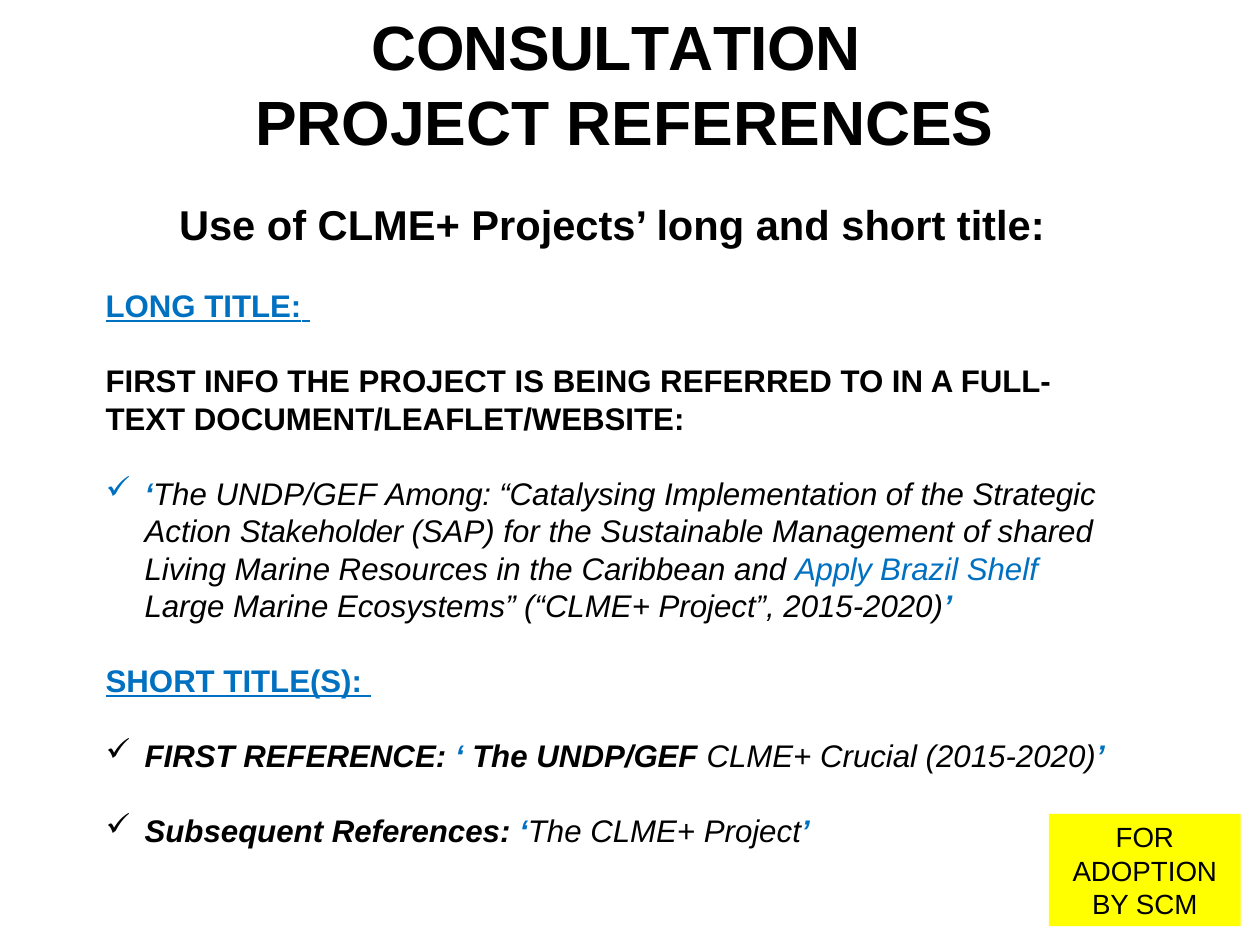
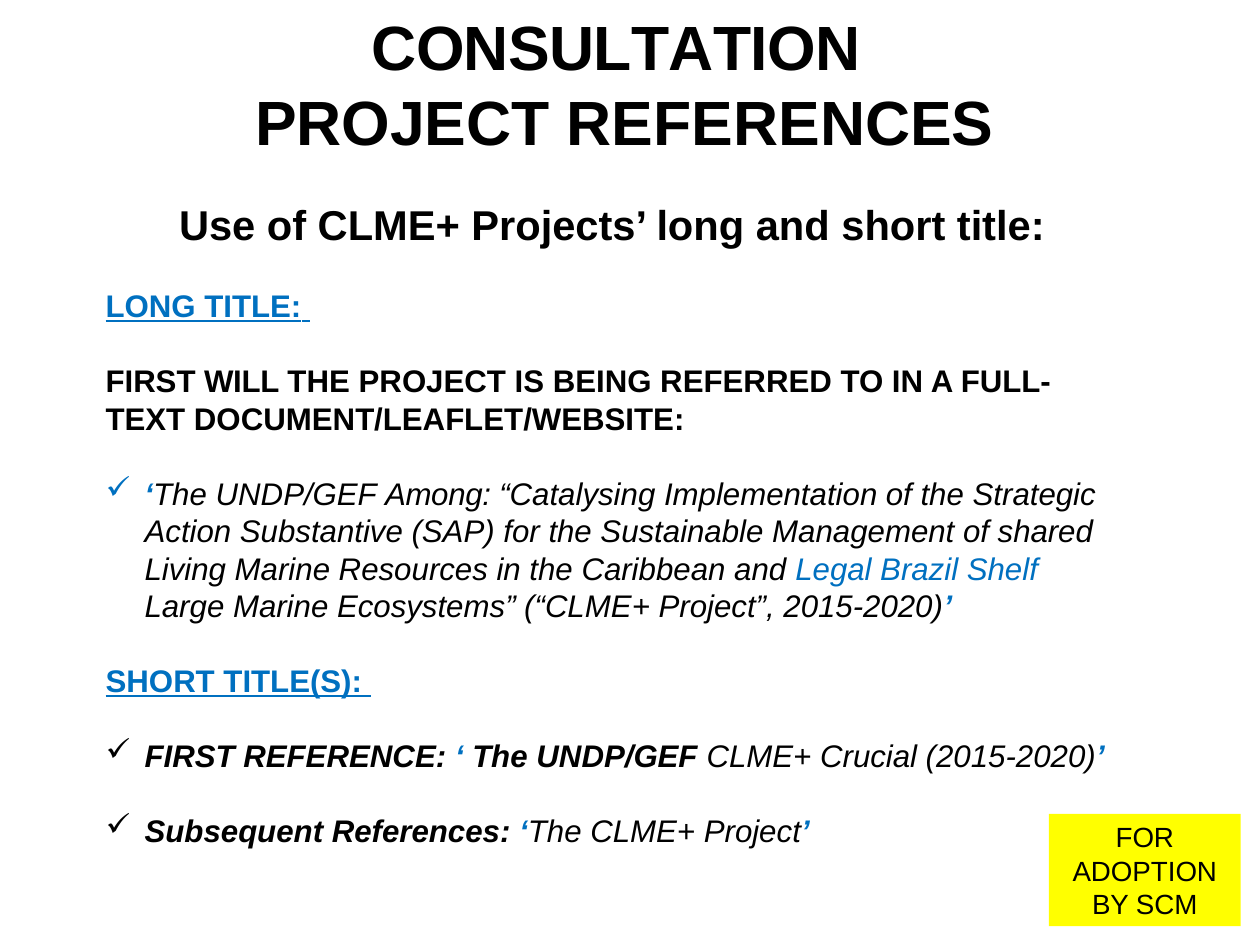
INFO: INFO -> WILL
Stakeholder: Stakeholder -> Substantive
Apply: Apply -> Legal
